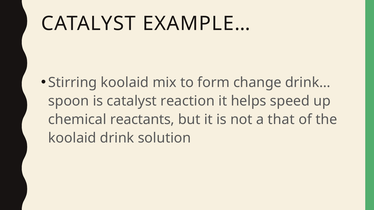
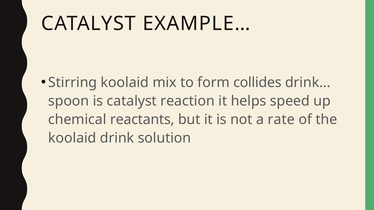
change: change -> collides
that: that -> rate
